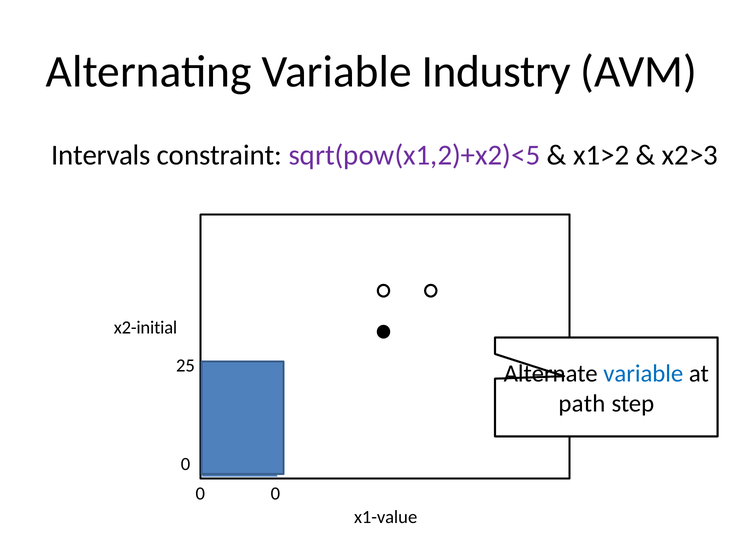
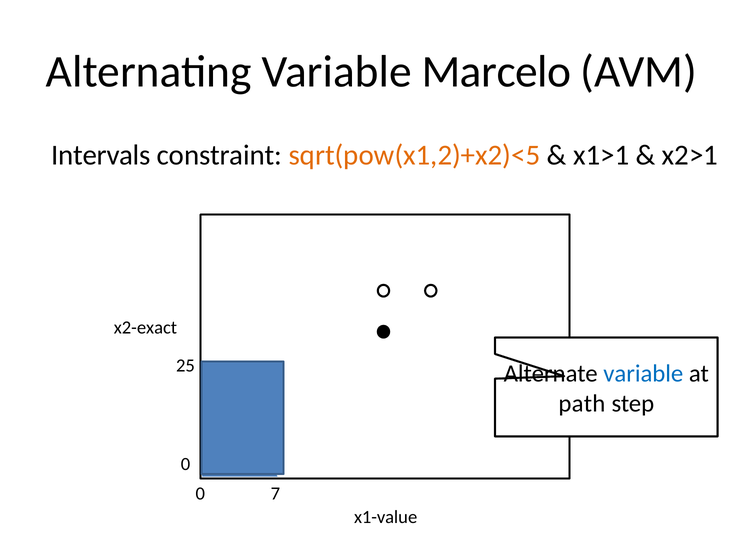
Industry: Industry -> Marcelo
sqrt(pow(x1,2)+x2)<5 colour: purple -> orange
x1>2: x1>2 -> x1>1
x2>3: x2>3 -> x2>1
x2-initial: x2-initial -> x2-exact
0 0: 0 -> 7
